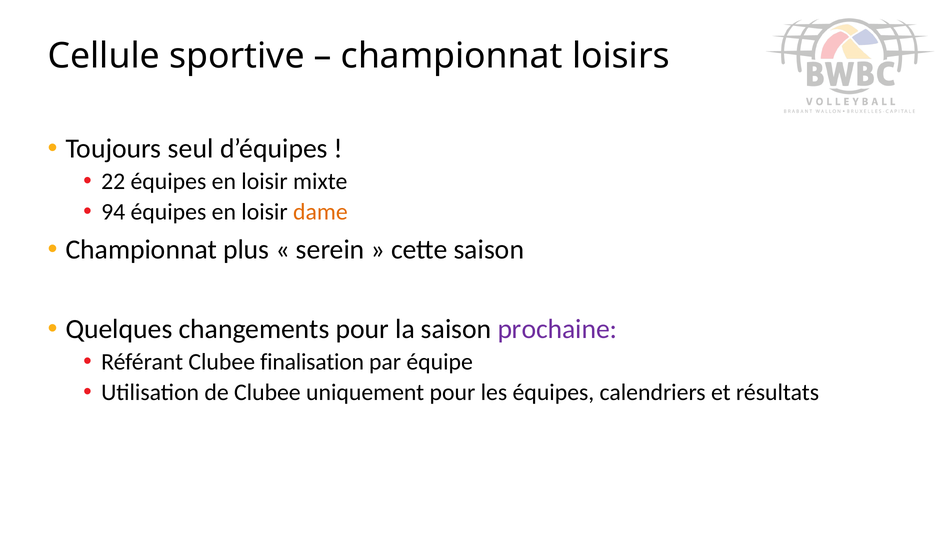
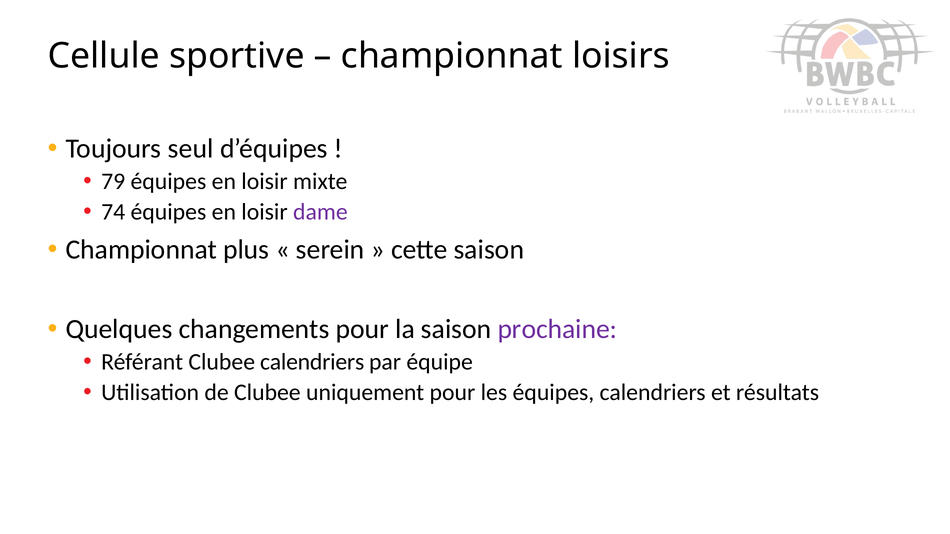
22: 22 -> 79
94: 94 -> 74
dame colour: orange -> purple
Clubee finalisation: finalisation -> calendriers
